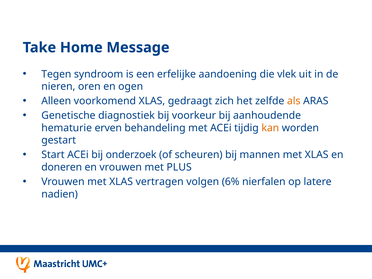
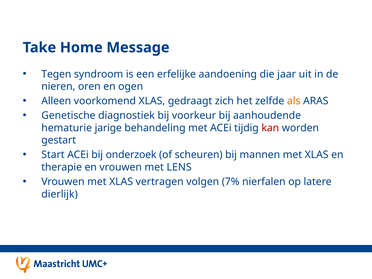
vlek: vlek -> jaar
erven: erven -> jarige
kan colour: orange -> red
doneren: doneren -> therapie
PLUS: PLUS -> LENS
6%: 6% -> 7%
nadien: nadien -> dierlijk
